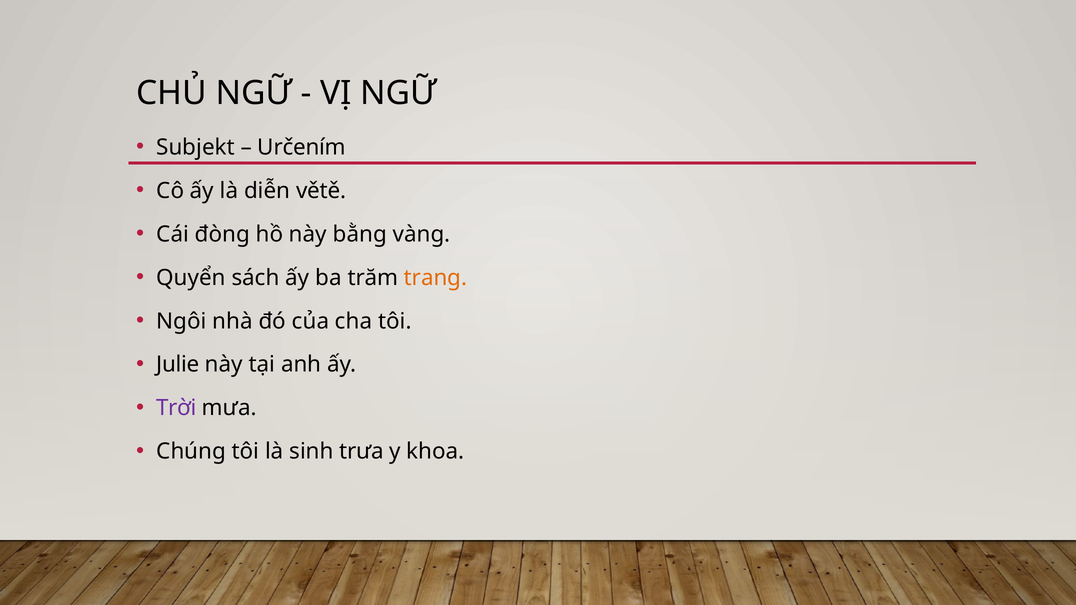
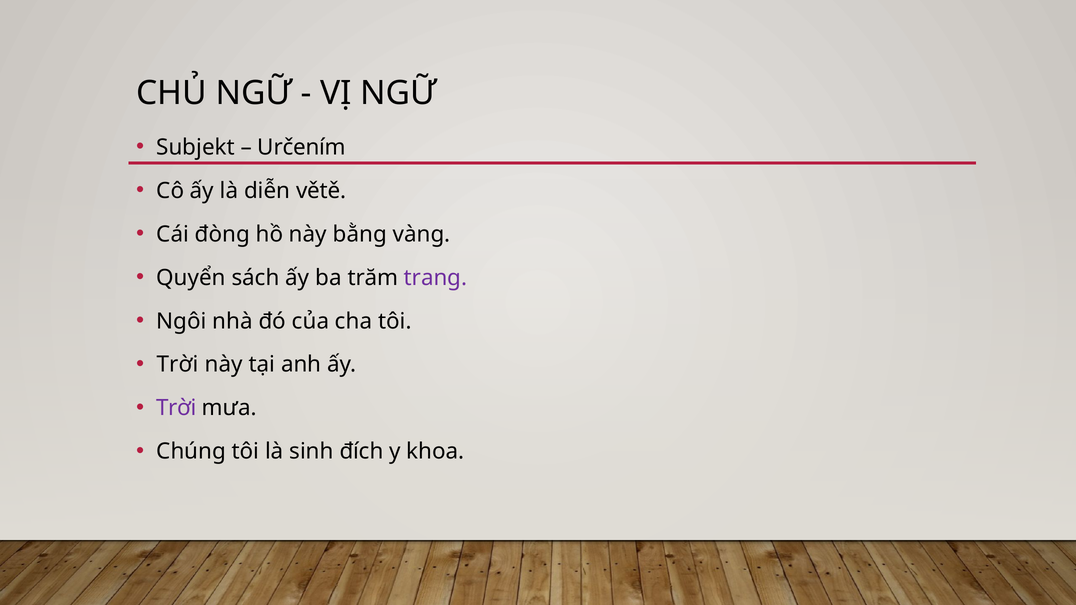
trang colour: orange -> purple
Julie at (178, 365): Julie -> Trời
trưa: trưa -> đích
